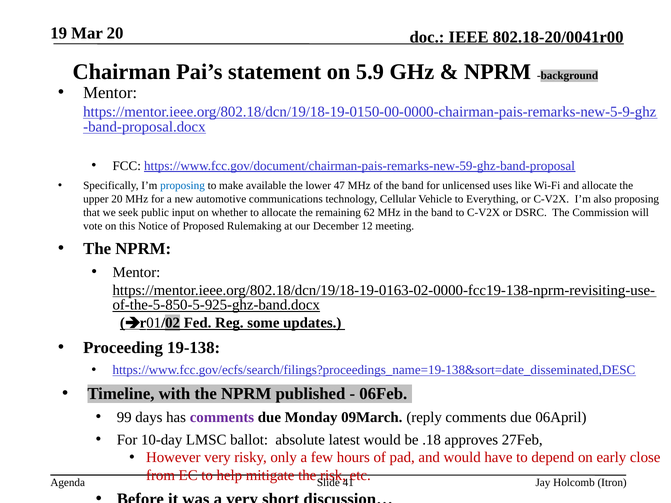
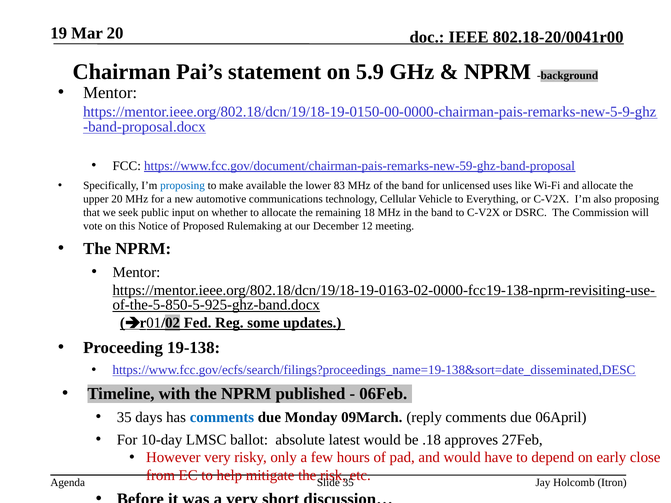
47: 47 -> 83
62: 62 -> 18
99 at (124, 417): 99 -> 35
comments at (222, 417) colour: purple -> blue
41 at (348, 483): 41 -> 35
